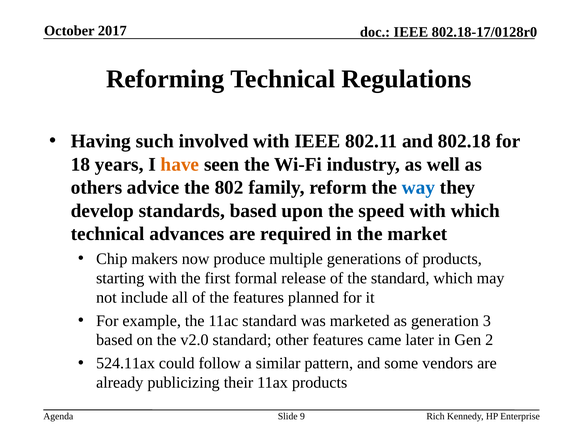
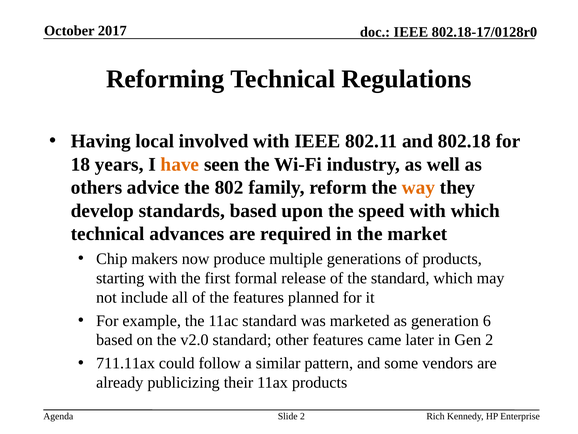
such: such -> local
way colour: blue -> orange
3: 3 -> 6
524.11ax: 524.11ax -> 711.11ax
Slide 9: 9 -> 2
